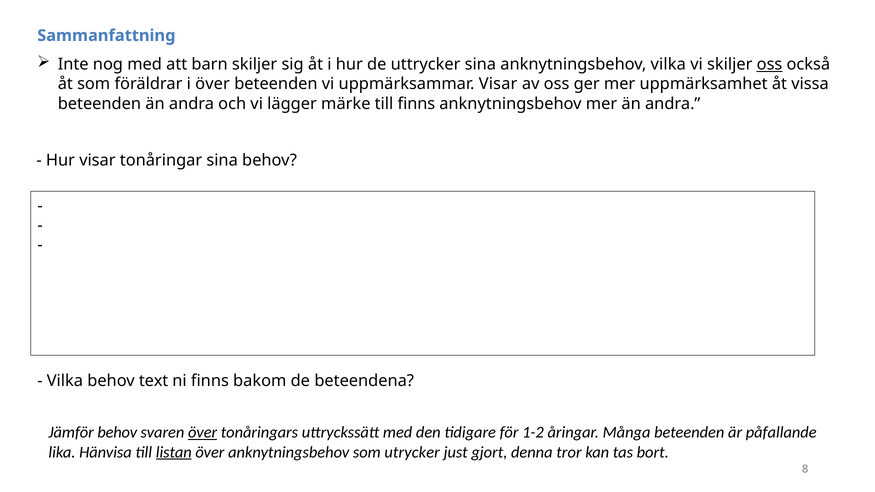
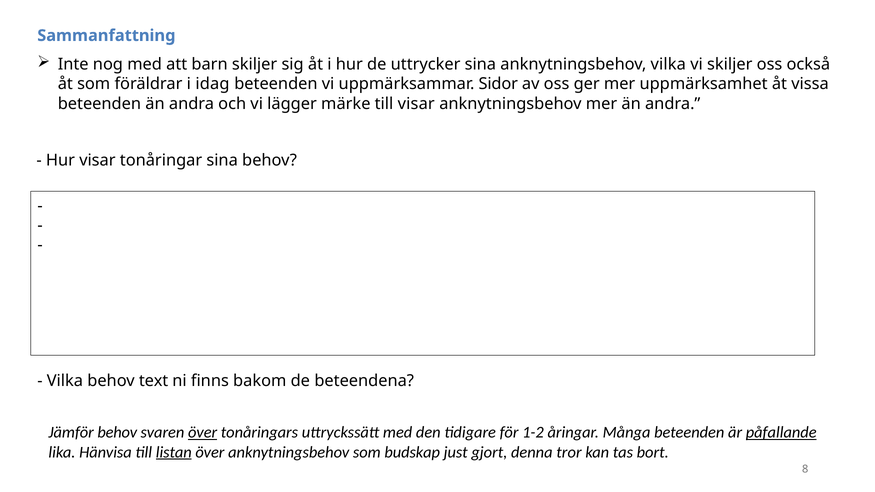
oss at (770, 64) underline: present -> none
i över: över -> idag
uppmärksammar Visar: Visar -> Sidor
till finns: finns -> visar
påfallande underline: none -> present
utrycker: utrycker -> budskap
